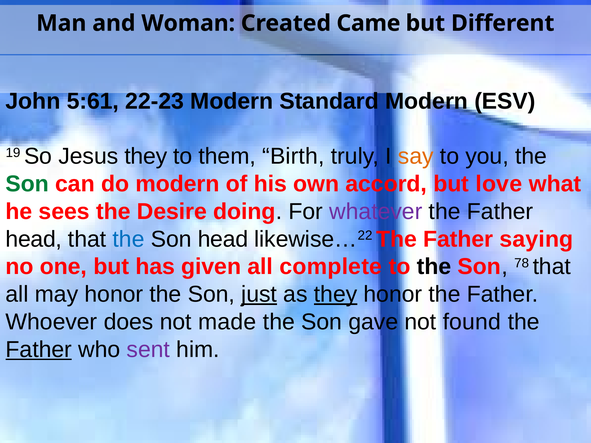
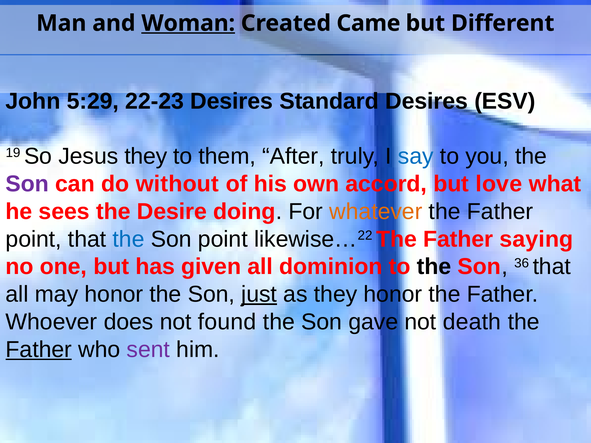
Woman underline: none -> present
5:61: 5:61 -> 5:29
22-23 Modern: Modern -> Desires
Standard Modern: Modern -> Desires
Birth: Birth -> After
say colour: orange -> blue
Son at (27, 184) colour: green -> purple
do modern: modern -> without
whatever colour: purple -> orange
head at (34, 239): head -> point
Son head: head -> point
complete: complete -> dominion
78: 78 -> 36
they at (336, 294) underline: present -> none
made: made -> found
found: found -> death
